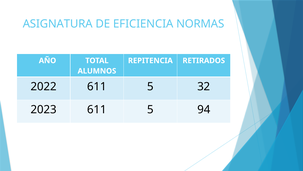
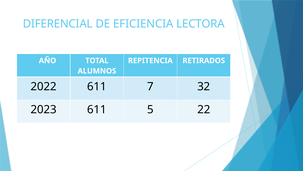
ASIGNATURA: ASIGNATURA -> DIFERENCIAL
NORMAS: NORMAS -> LECTORA
2022 611 5: 5 -> 7
94: 94 -> 22
